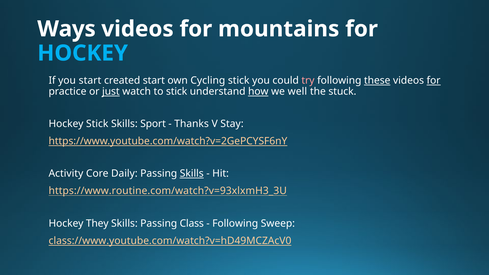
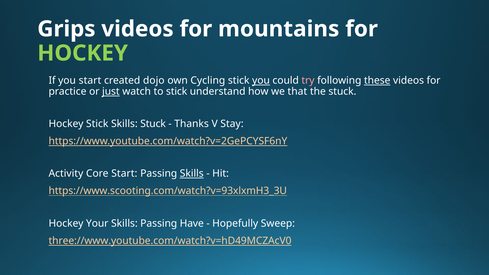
Ways: Ways -> Grips
HOCKEY at (83, 53) colour: light blue -> light green
created start: start -> dojo
you at (261, 80) underline: none -> present
for at (434, 80) underline: present -> none
how underline: present -> none
well: well -> that
Skills Sport: Sport -> Stuck
Core Daily: Daily -> Start
https://www.routine.com/watch?v=93xlxmH3_3U: https://www.routine.com/watch?v=93xlxmH3_3U -> https://www.scooting.com/watch?v=93xlxmH3_3U
They: They -> Your
Class: Class -> Have
Following at (235, 223): Following -> Hopefully
class://www.youtube.com/watch?v=hD49MCZAcV0: class://www.youtube.com/watch?v=hD49MCZAcV0 -> three://www.youtube.com/watch?v=hD49MCZAcV0
